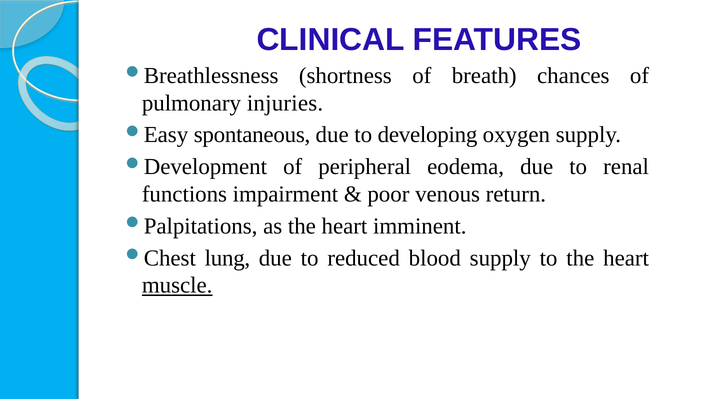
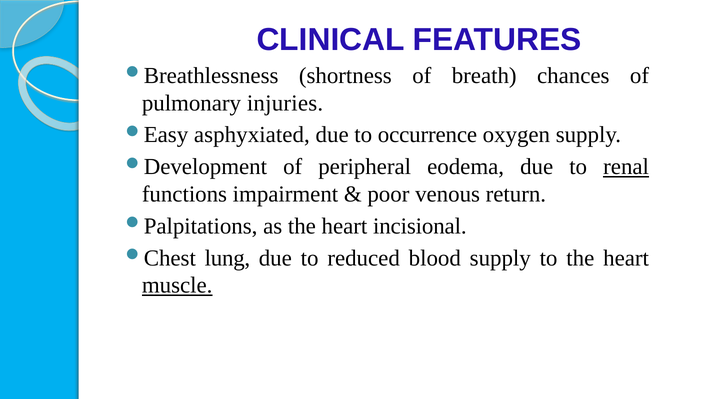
spontaneous: spontaneous -> asphyxiated
developing: developing -> occurrence
renal underline: none -> present
imminent: imminent -> incisional
